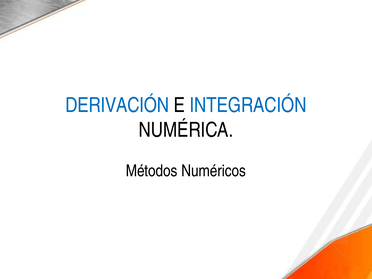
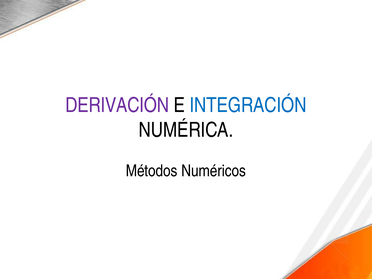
DERIVACIÓN colour: blue -> purple
